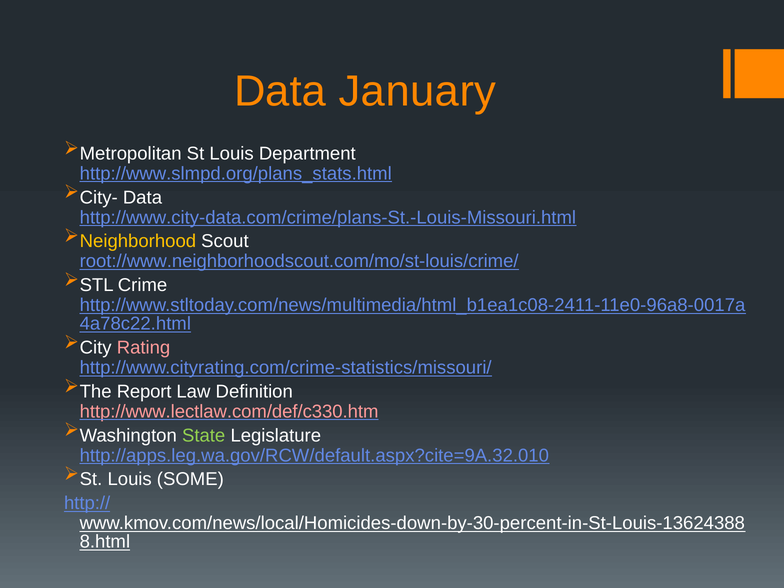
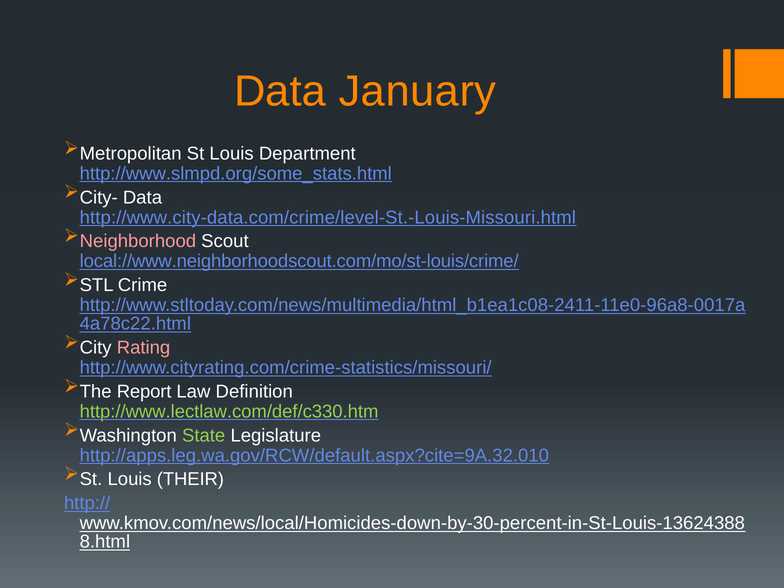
http://www.slmpd.org/plans_stats.html: http://www.slmpd.org/plans_stats.html -> http://www.slmpd.org/some_stats.html
http://www.city-data.com/crime/plans-St.-Louis-Missouri.html: http://www.city-data.com/crime/plans-St.-Louis-Missouri.html -> http://www.city-data.com/crime/level-St.-Louis-Missouri.html
Neighborhood colour: yellow -> pink
root://www.neighborhoodscout.com/mo/st-louis/crime/: root://www.neighborhoodscout.com/mo/st-louis/crime/ -> local://www.neighborhoodscout.com/mo/st-louis/crime/
http://www.lectlaw.com/def/c330.htm colour: pink -> light green
SOME: SOME -> THEIR
